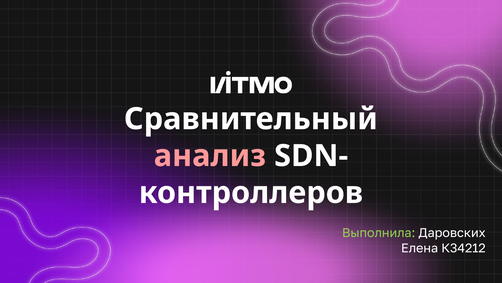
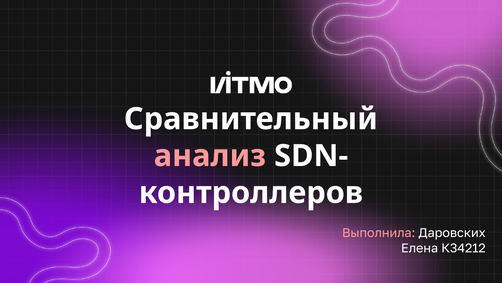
Выполнила colour: light green -> pink
